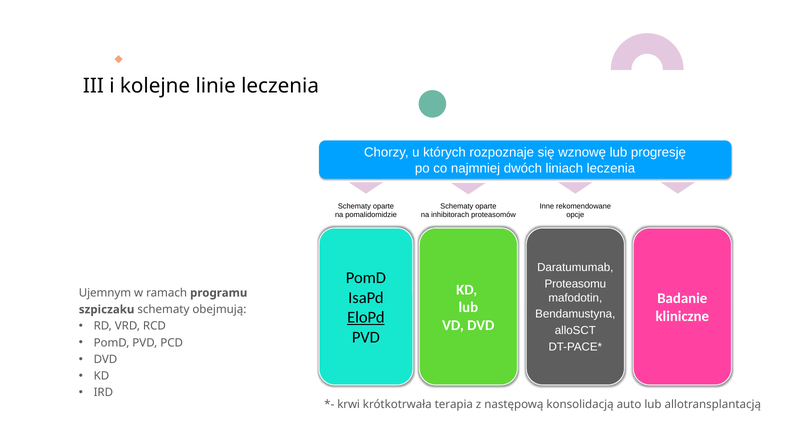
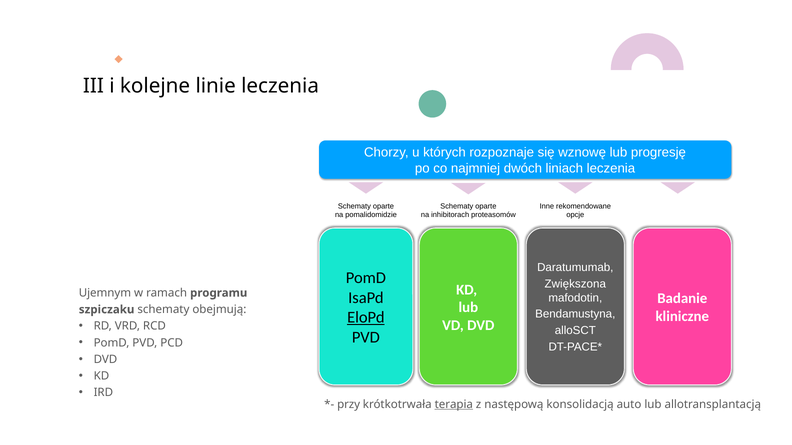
Proteasomu: Proteasomu -> Zwiększona
krwi: krwi -> przy
terapia underline: none -> present
